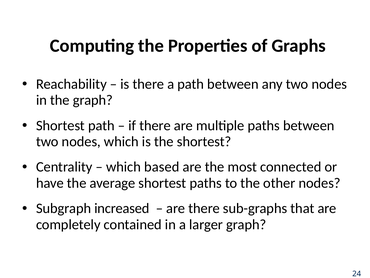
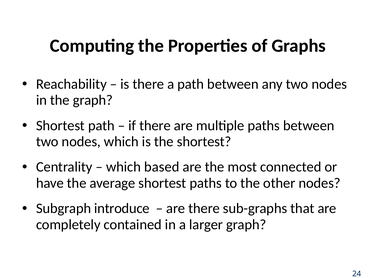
increased: increased -> introduce
